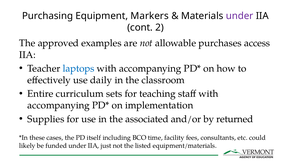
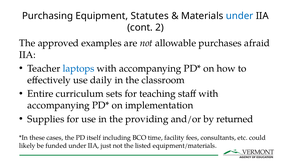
Markers: Markers -> Statutes
under at (240, 16) colour: purple -> blue
access: access -> afraid
associated: associated -> providing
